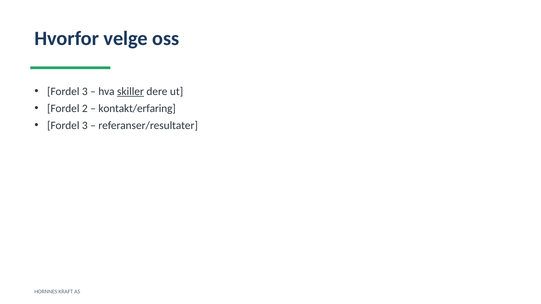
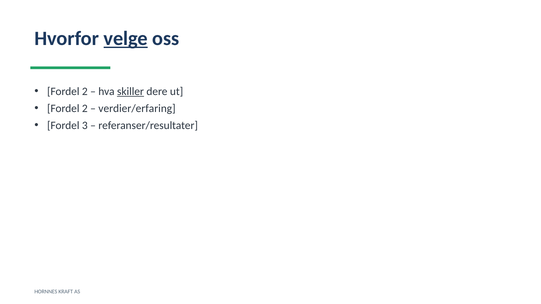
velge underline: none -> present
3 at (85, 92): 3 -> 2
kontakt/erfaring: kontakt/erfaring -> verdier/erfaring
